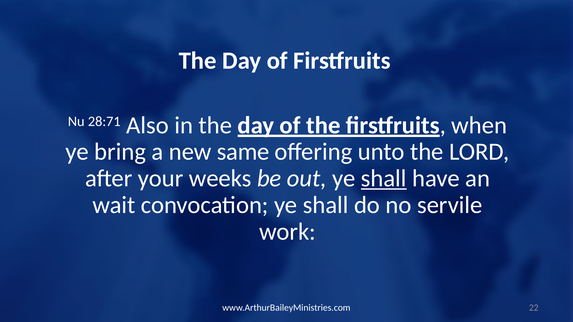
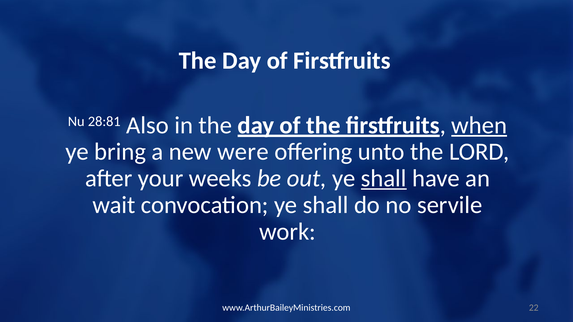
28:71: 28:71 -> 28:81
when underline: none -> present
same: same -> were
